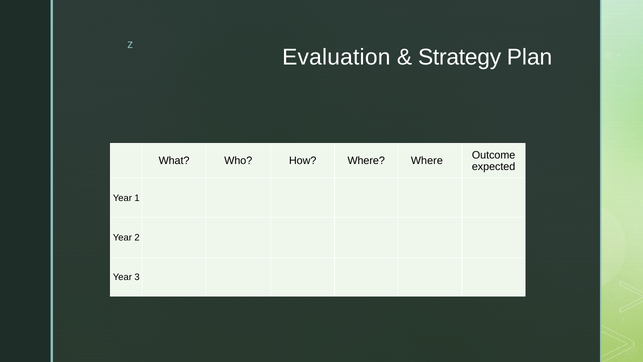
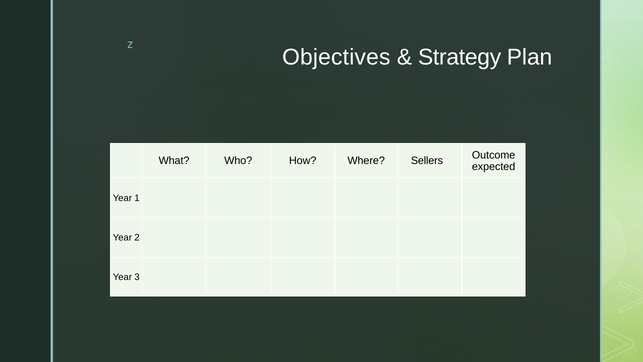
Evaluation: Evaluation -> Objectives
Where Where: Where -> Sellers
